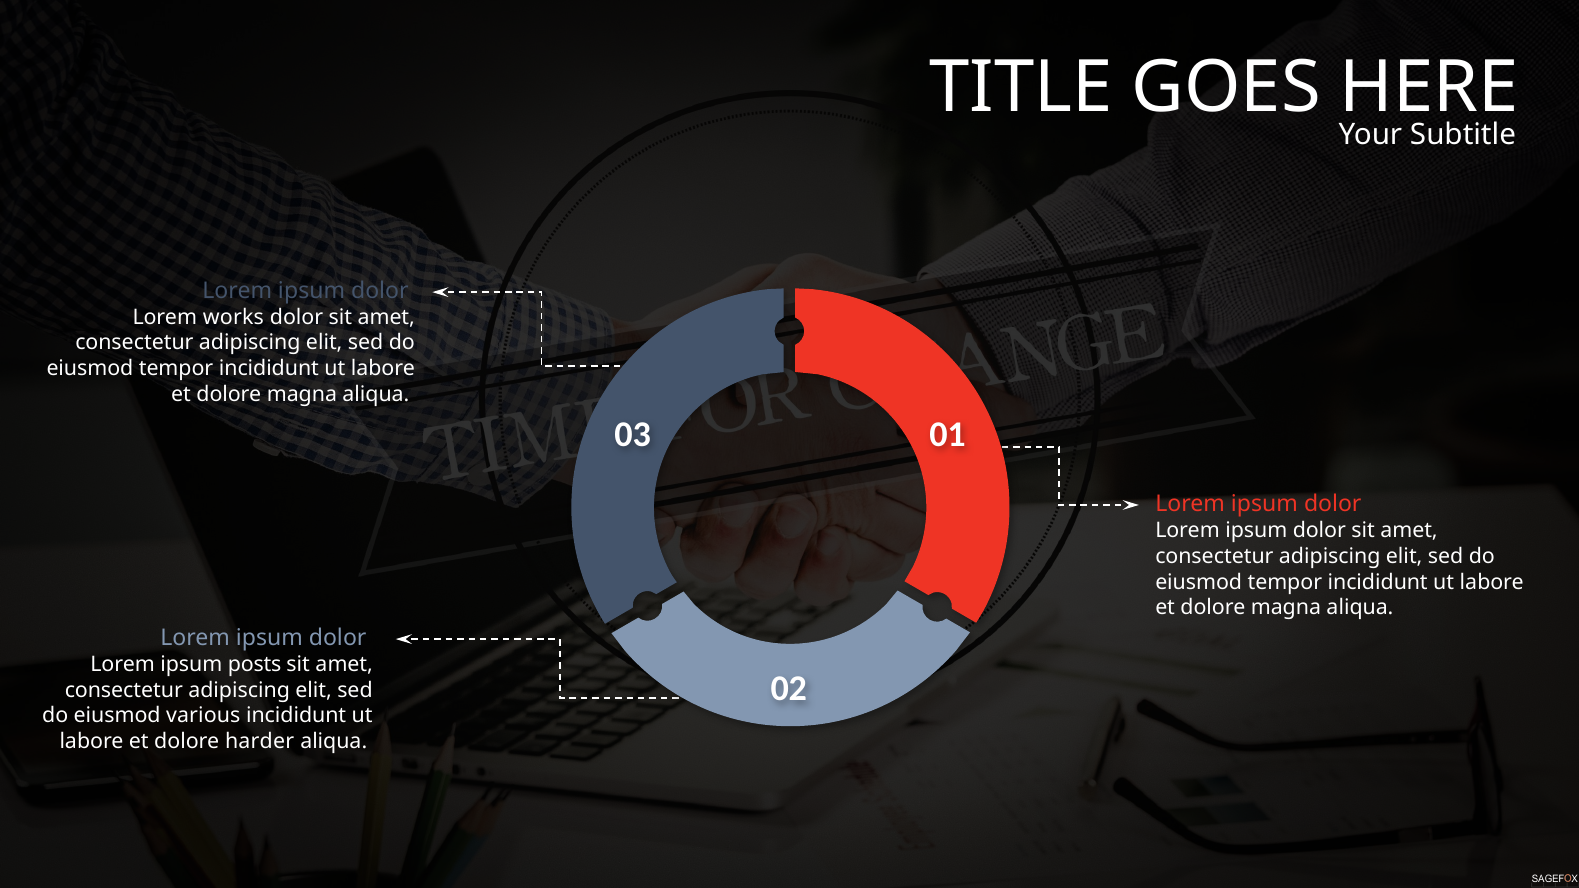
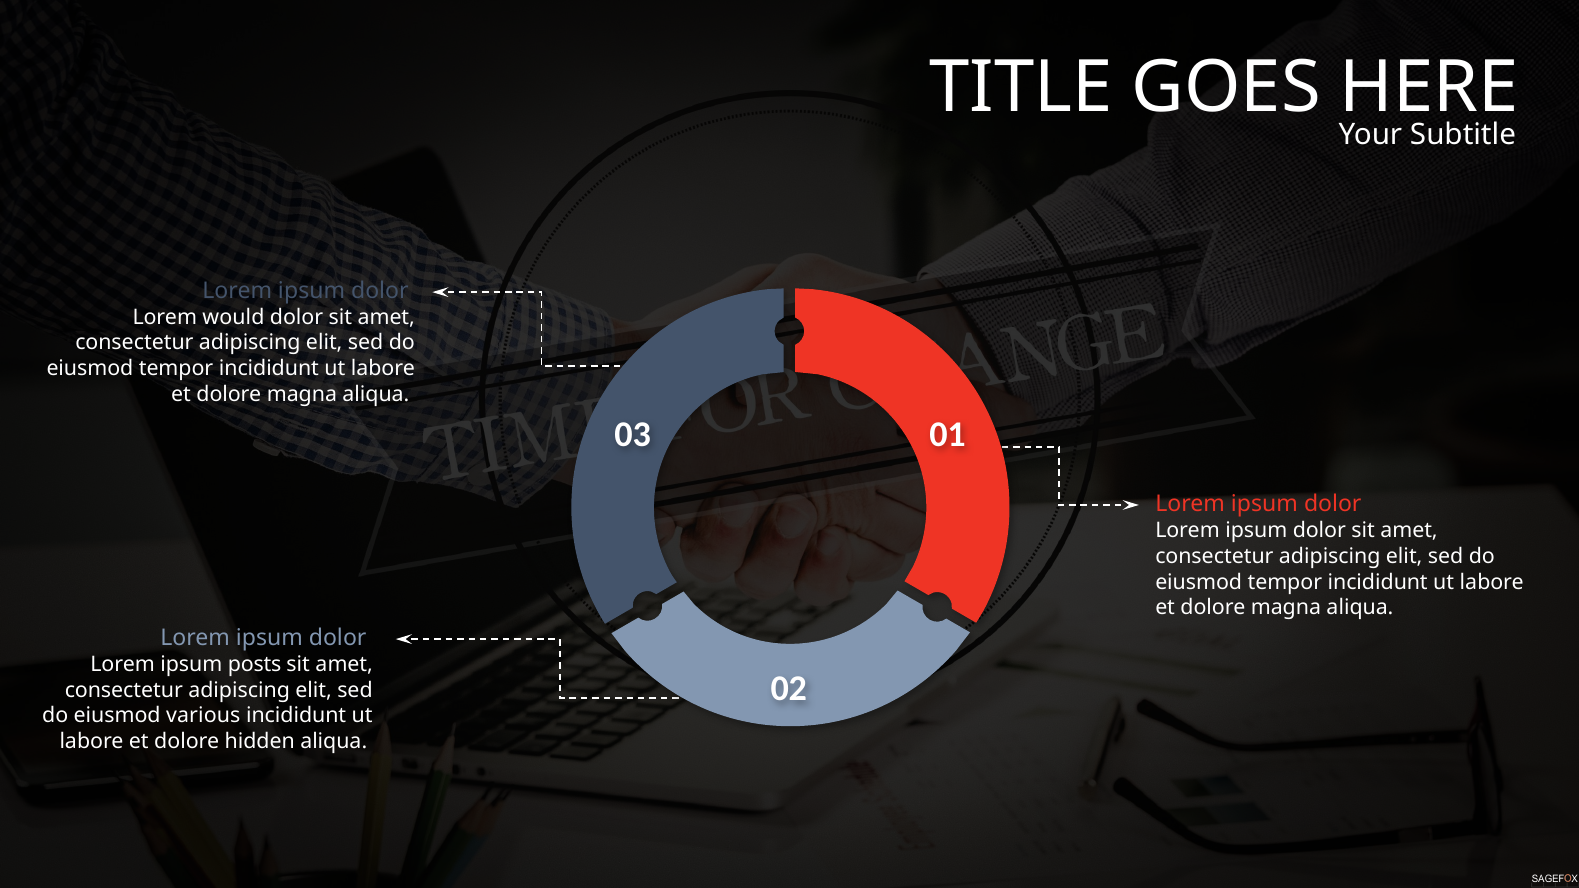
works: works -> would
harder: harder -> hidden
